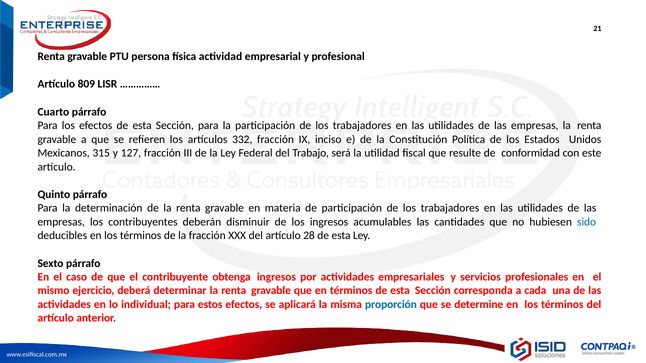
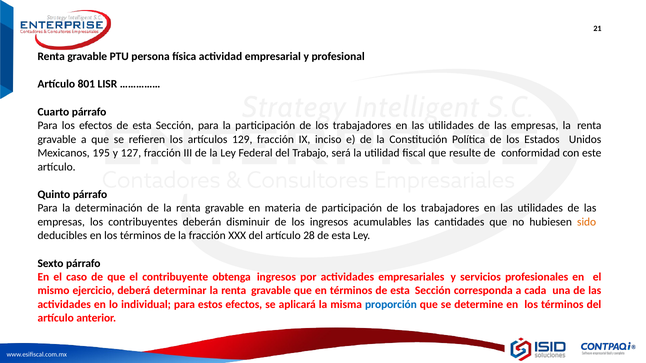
809: 809 -> 801
332: 332 -> 129
315: 315 -> 195
sido colour: blue -> orange
